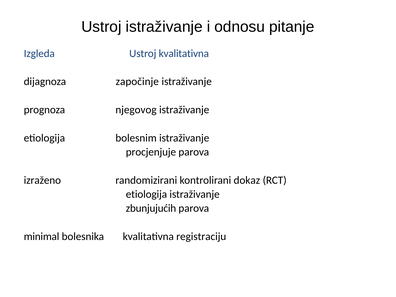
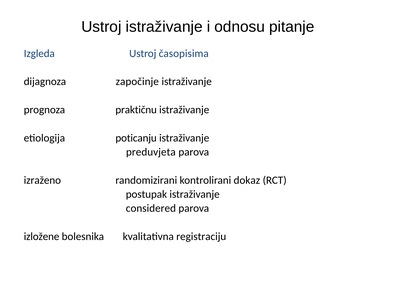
Ustroj kvalitativna: kvalitativna -> časopisima
njegovog: njegovog -> praktičnu
bolesnim: bolesnim -> poticanju
procjenjuje: procjenjuje -> preduvjeta
etiologija at (146, 194): etiologija -> postupak
zbunjujućih: zbunjujućih -> considered
minimal: minimal -> izložene
